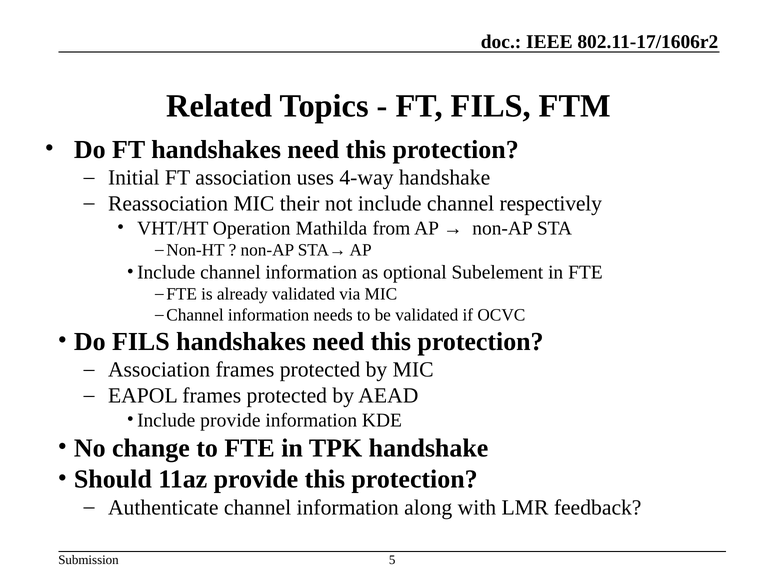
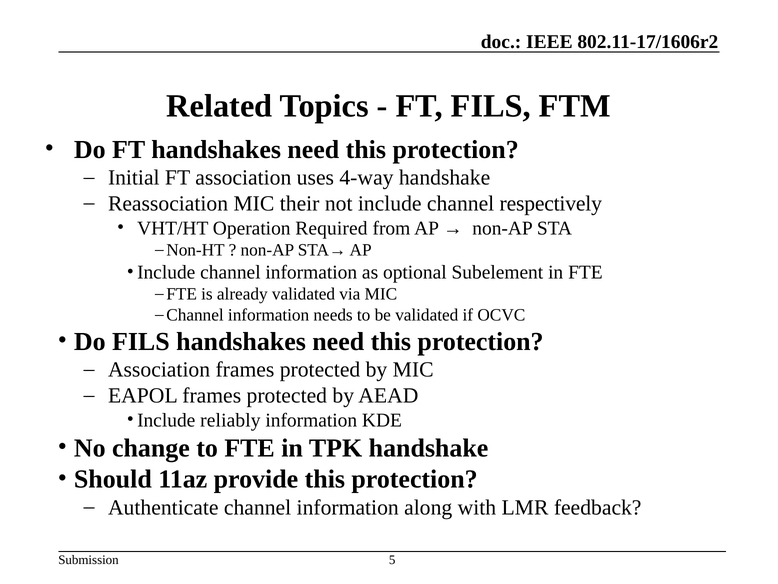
Mathilda: Mathilda -> Required
Include provide: provide -> reliably
